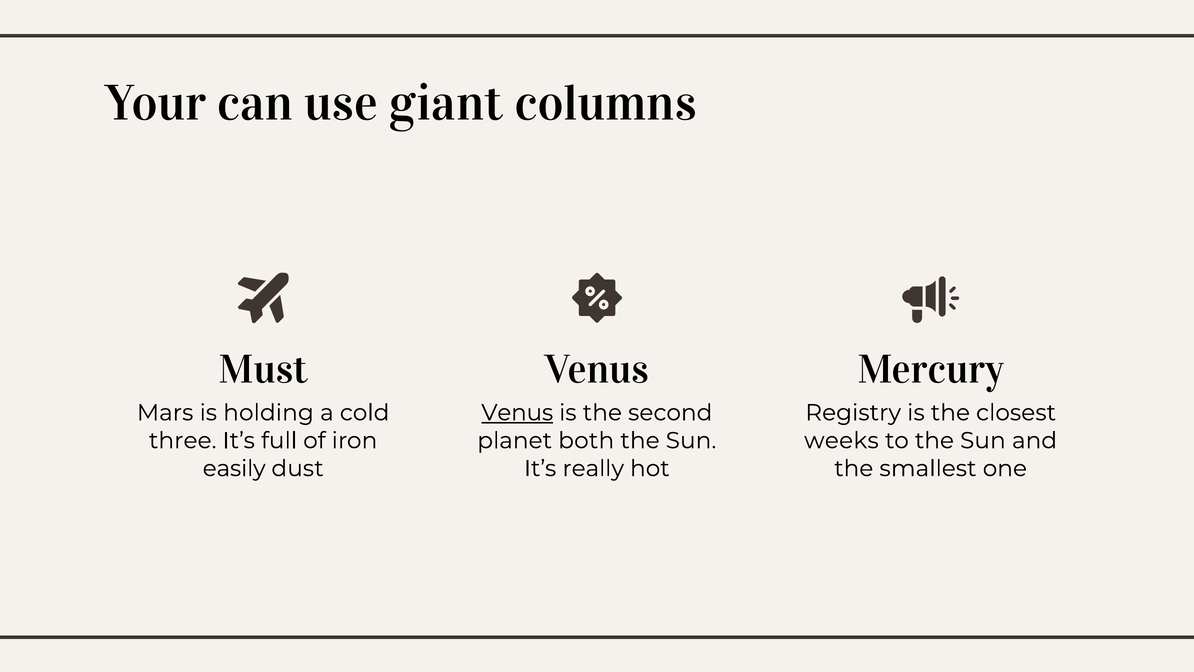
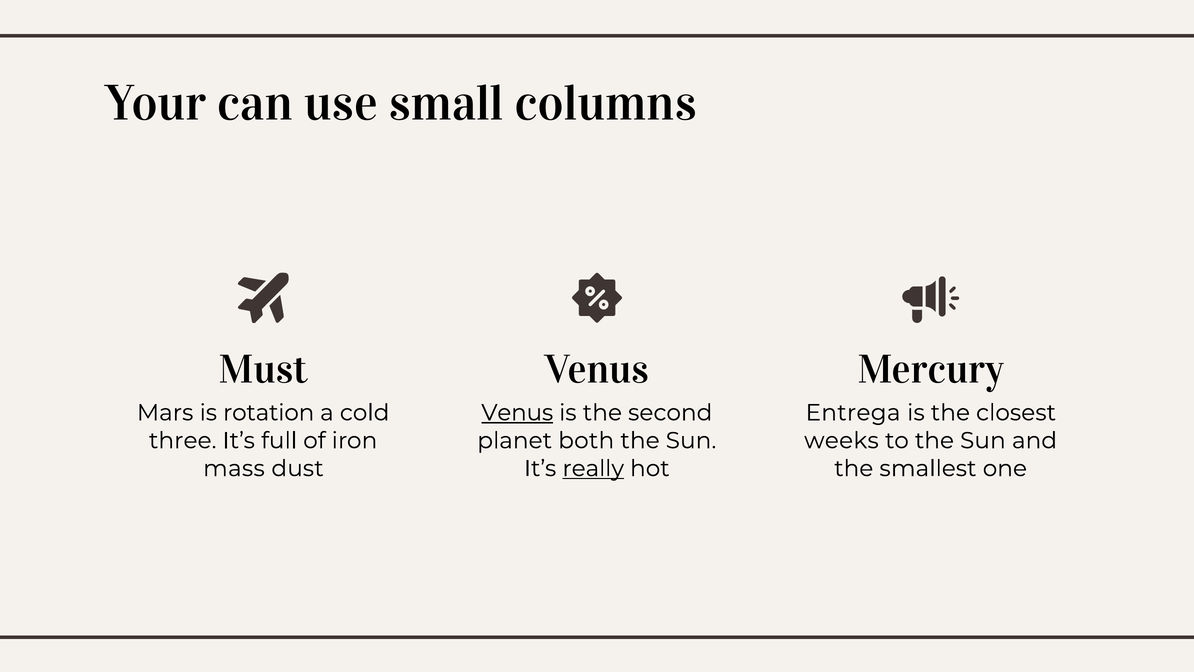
giant: giant -> small
holding: holding -> rotation
Registry: Registry -> Entrega
easily: easily -> mass
really underline: none -> present
